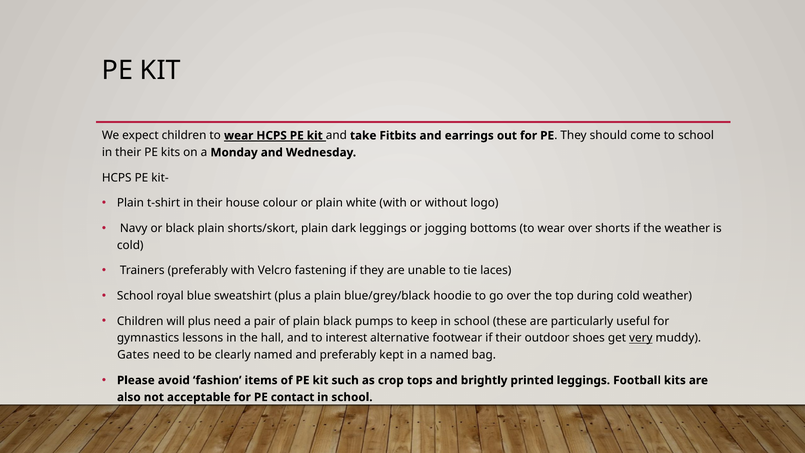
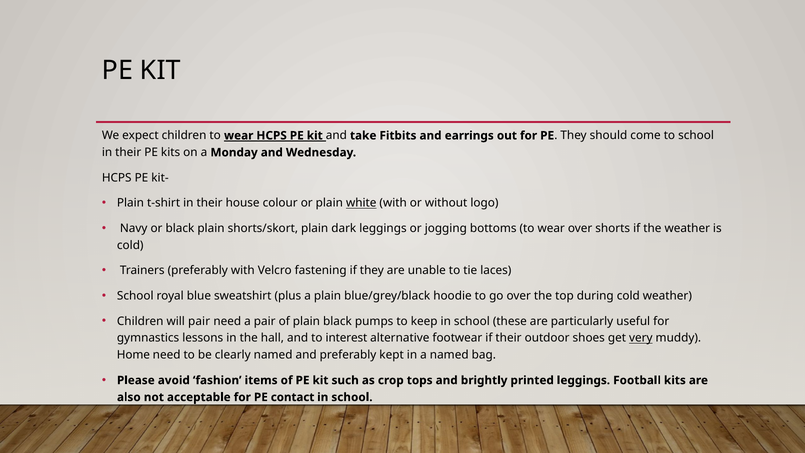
white underline: none -> present
will plus: plus -> pair
Gates: Gates -> Home
